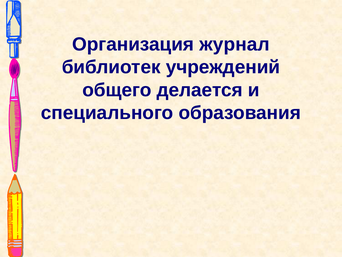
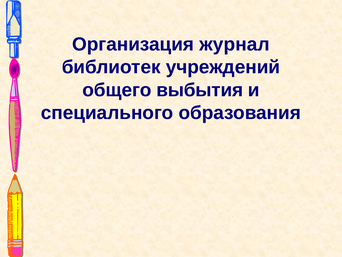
делается: делается -> выбытия
